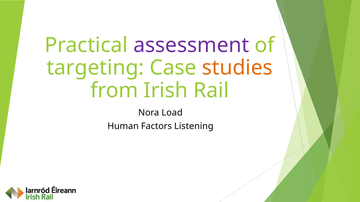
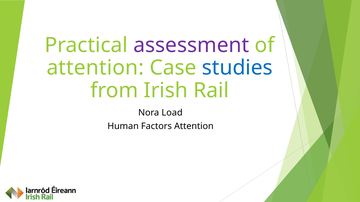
targeting at (95, 68): targeting -> attention
studies colour: orange -> blue
Factors Listening: Listening -> Attention
